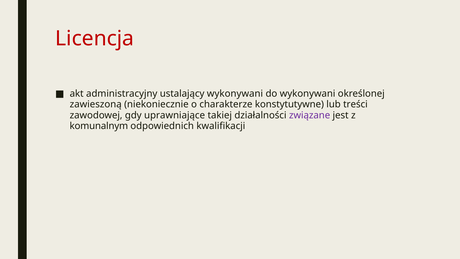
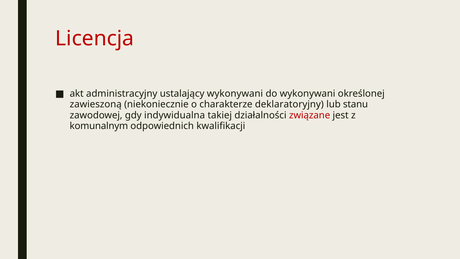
konstytutywne: konstytutywne -> deklaratoryjny
treści: treści -> stanu
uprawniające: uprawniające -> indywidualna
związane colour: purple -> red
